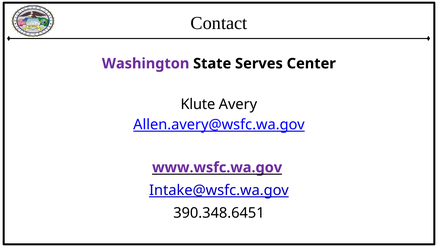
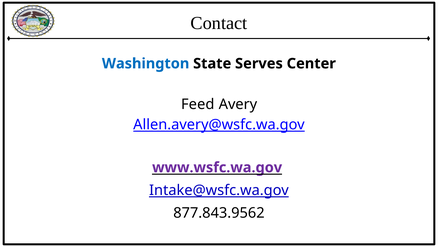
Washington colour: purple -> blue
Klute: Klute -> Feed
390.348.6451: 390.348.6451 -> 877.843.9562
